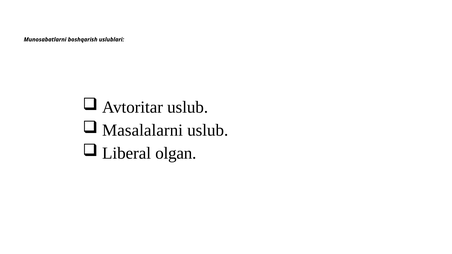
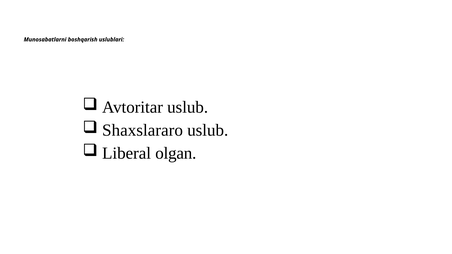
Masalalarni: Masalalarni -> Shaxslararo
